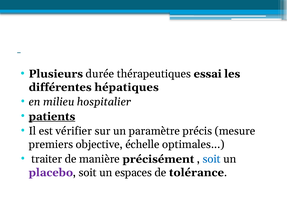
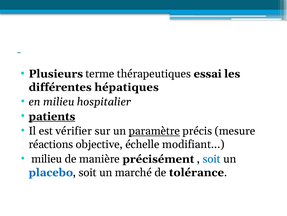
durée: durée -> terme
paramètre underline: none -> present
premiers: premiers -> réactions
optimales: optimales -> modifiant
traiter at (47, 159): traiter -> milieu
placebo colour: purple -> blue
espaces: espaces -> marché
